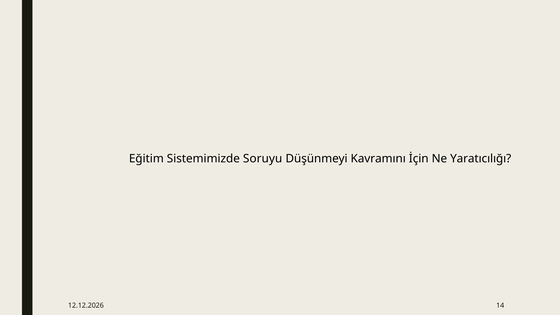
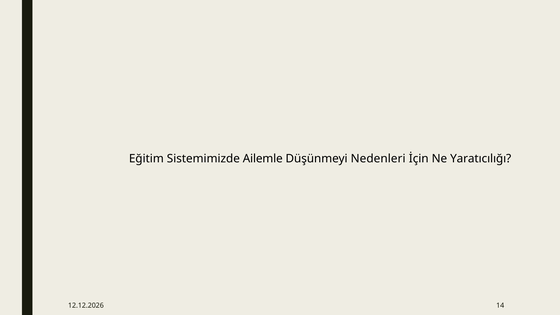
Soruyu: Soruyu -> Ailemle
Kavramını: Kavramını -> Nedenleri
